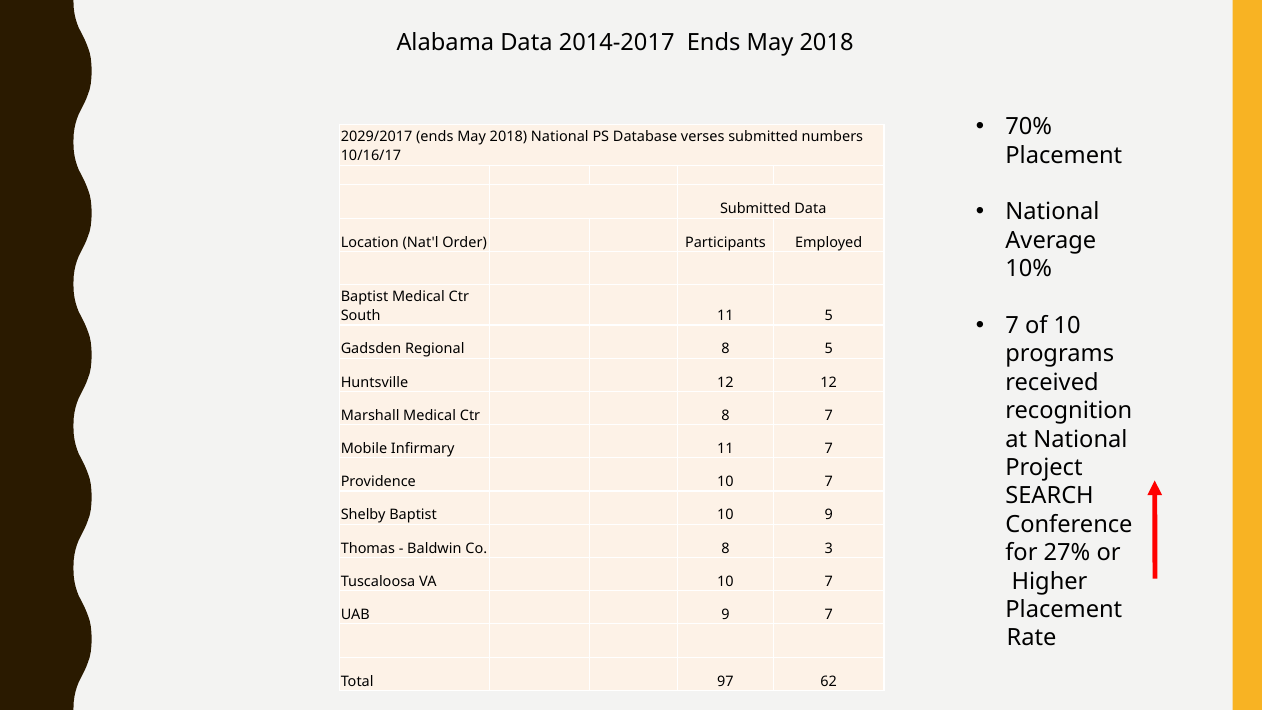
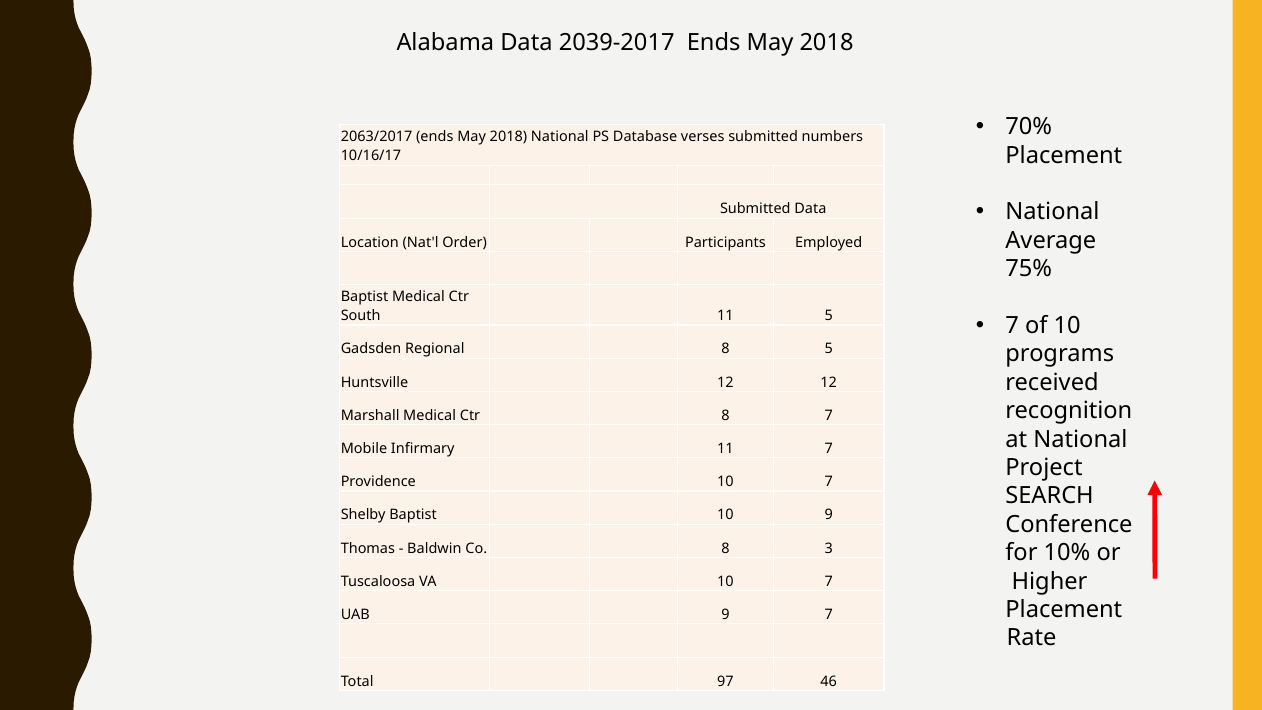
2014-2017: 2014-2017 -> 2039-2017
2029/2017: 2029/2017 -> 2063/2017
10%: 10% -> 75%
27%: 27% -> 10%
62: 62 -> 46
